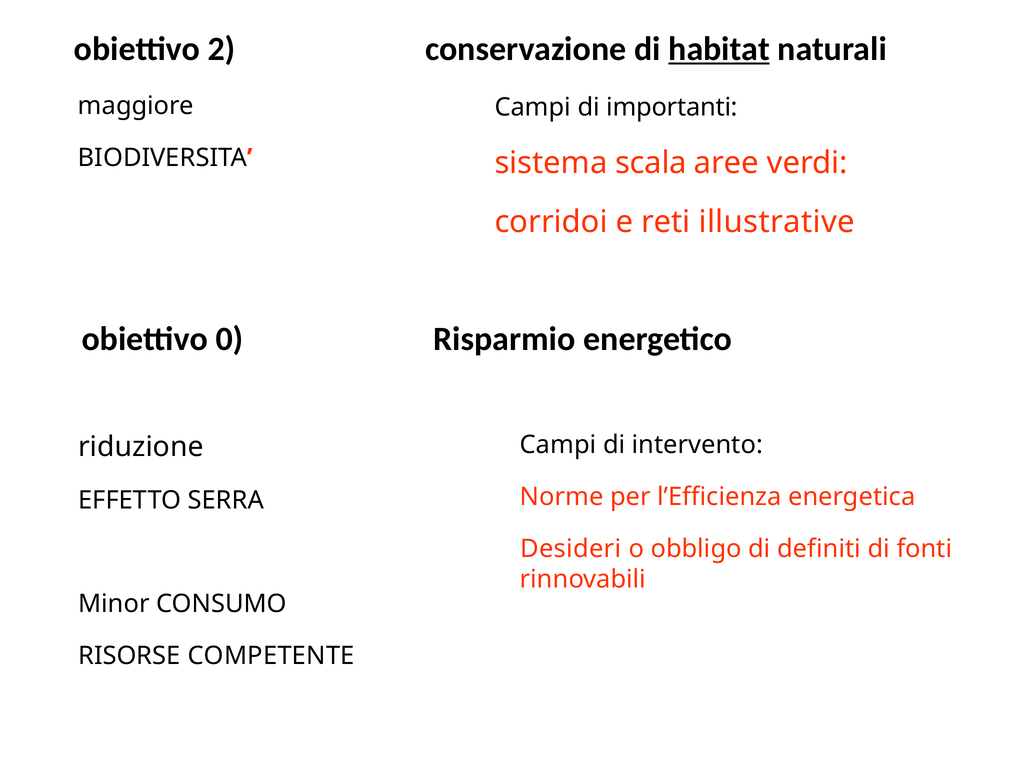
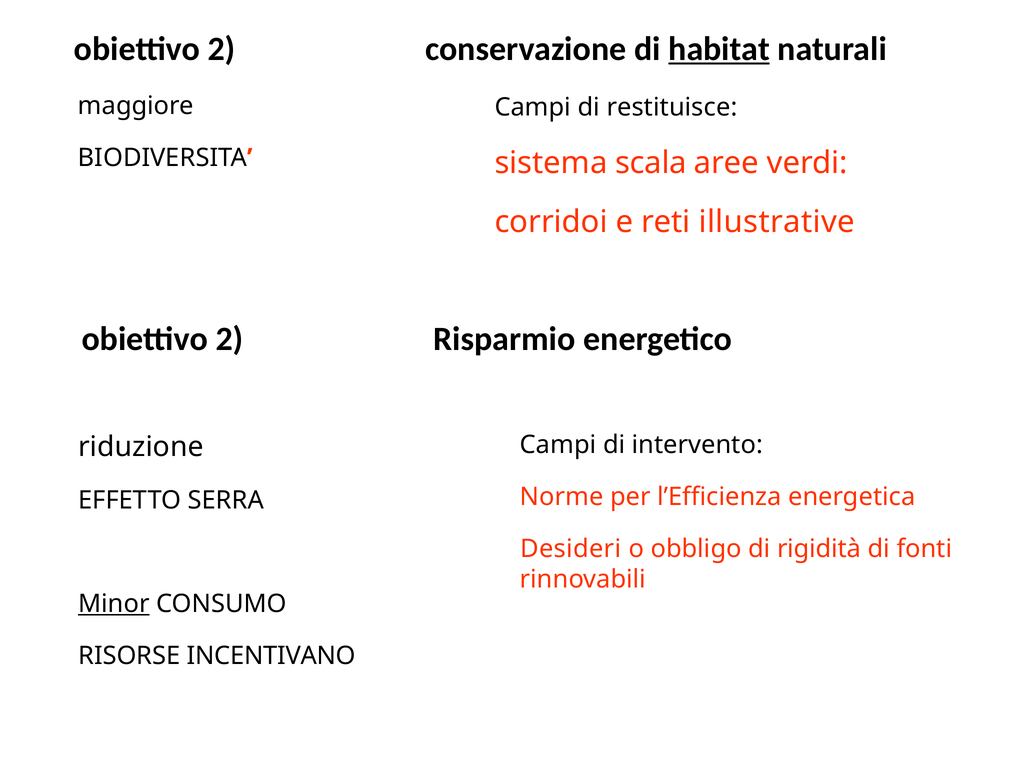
importanti: importanti -> restituisce
0 at (229, 339): 0 -> 2
definiti: definiti -> rigidità
Minor underline: none -> present
COMPETENTE: COMPETENTE -> INCENTIVANO
